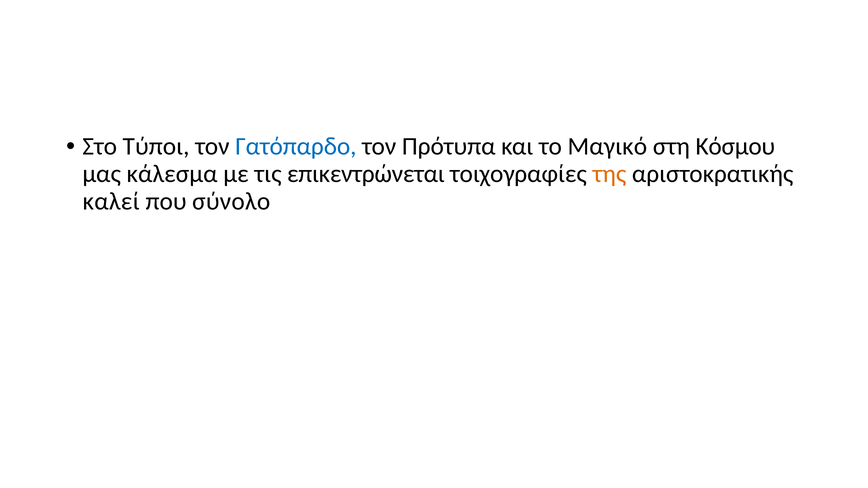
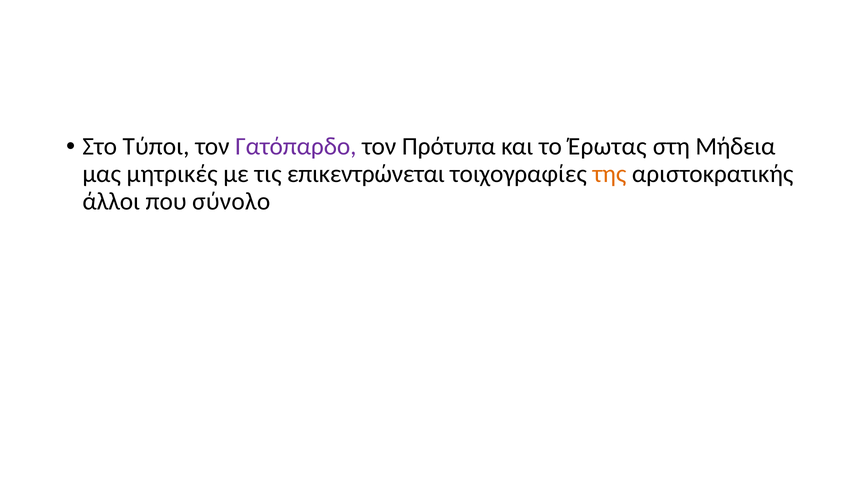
Γατόπαρδο colour: blue -> purple
Μαγικό: Μαγικό -> Έρωτας
Κόσμου: Κόσμου -> Μήδεια
κάλεσμα: κάλεσμα -> μητρικές
καλεί: καλεί -> άλλοι
